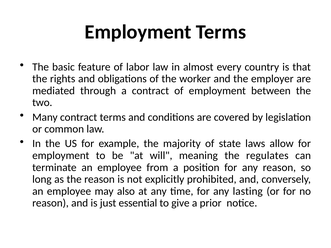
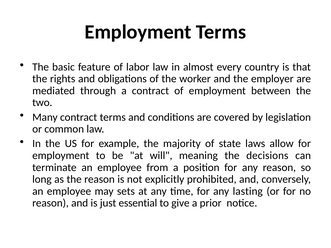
regulates: regulates -> decisions
also: also -> sets
